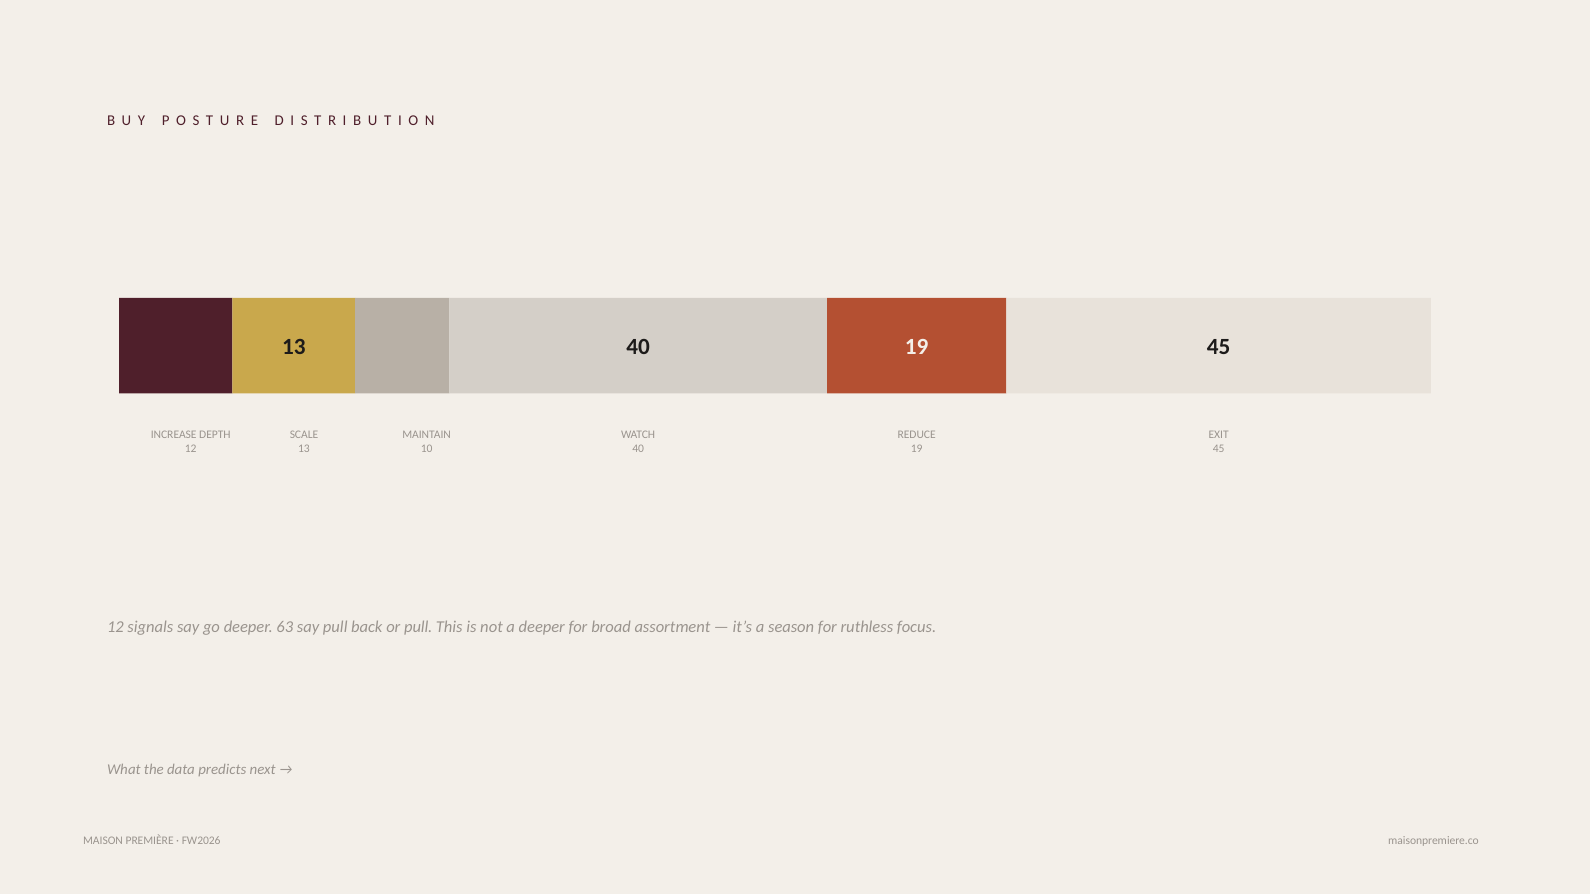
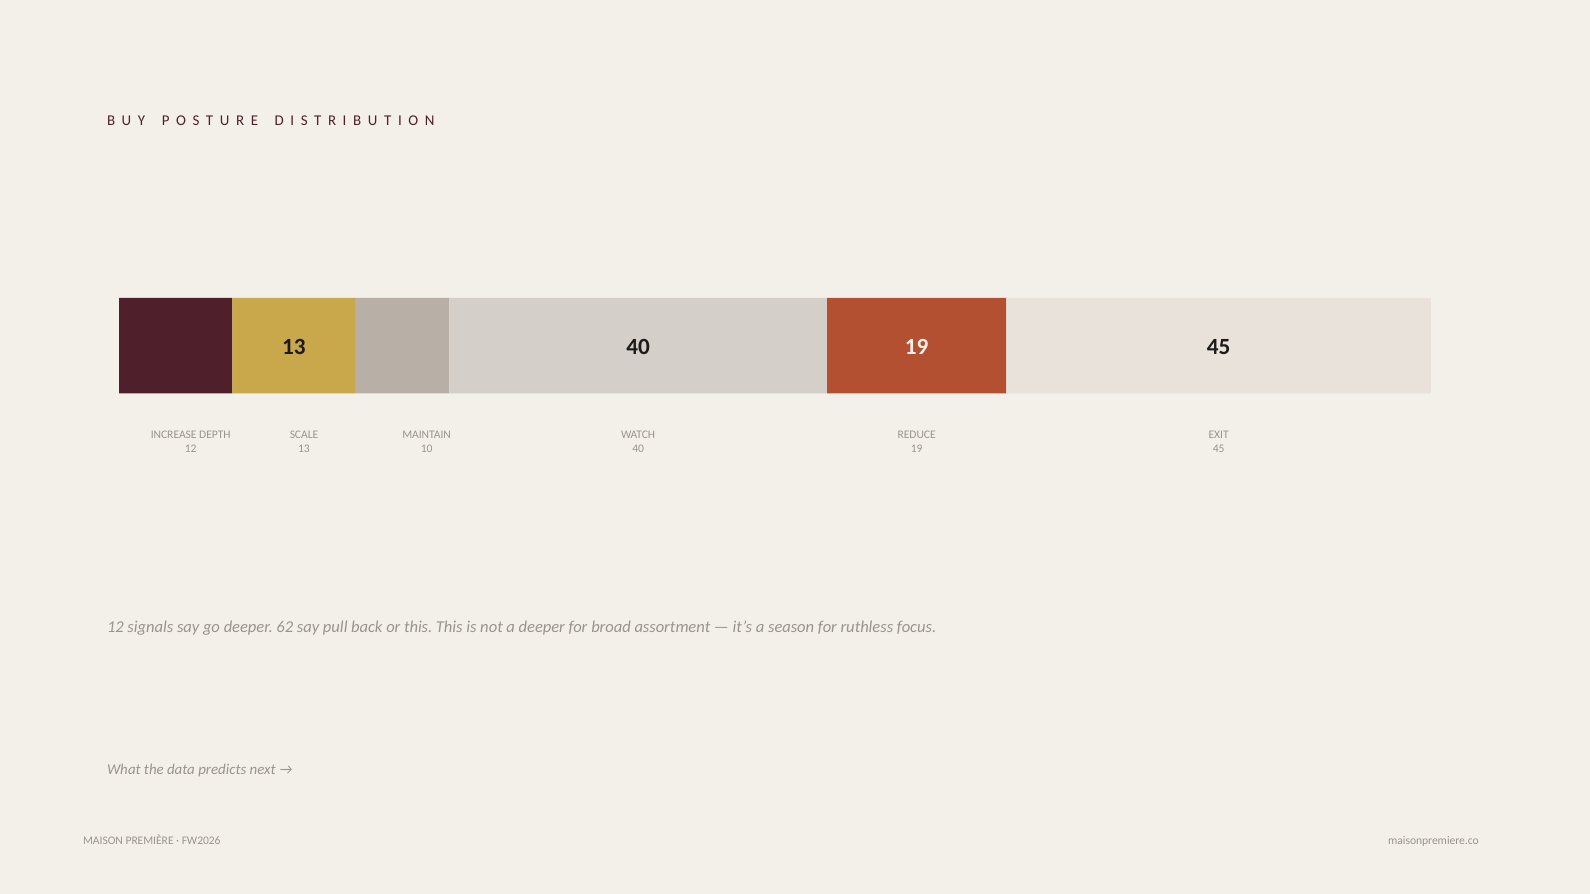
63: 63 -> 62
or pull: pull -> this
